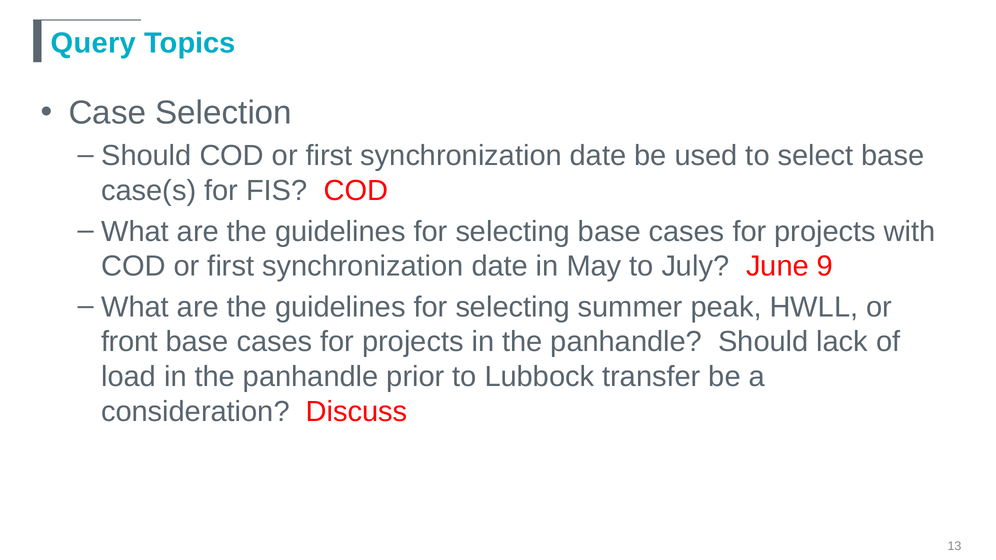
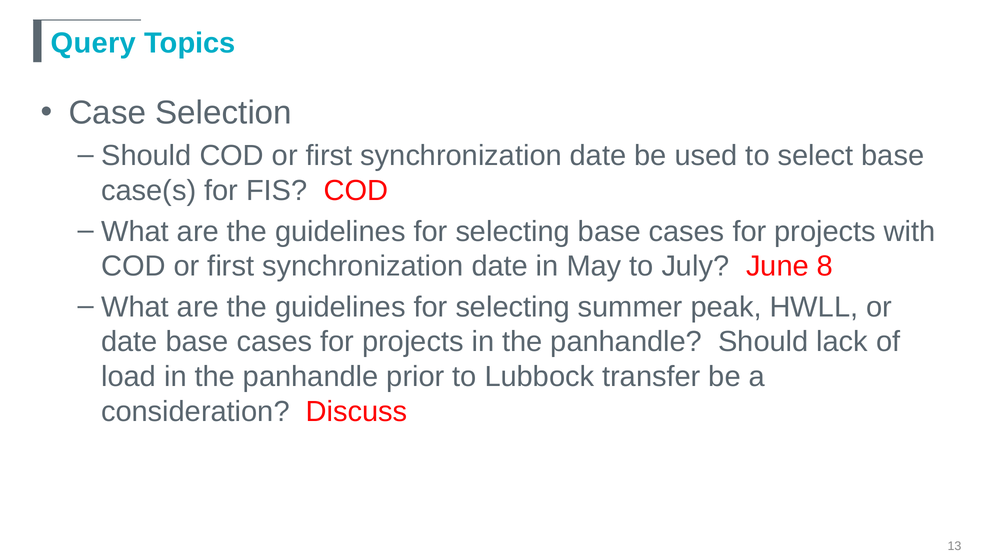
9: 9 -> 8
front at (130, 342): front -> date
